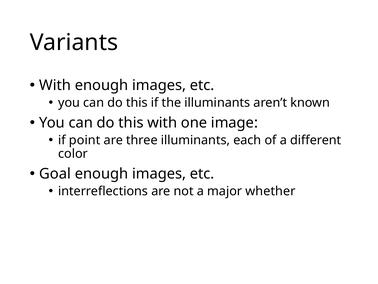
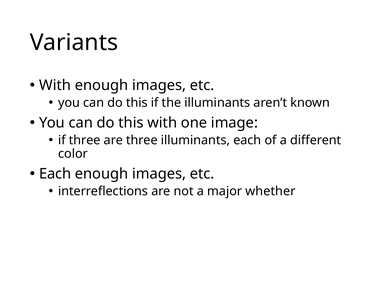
if point: point -> three
Goal at (55, 174): Goal -> Each
